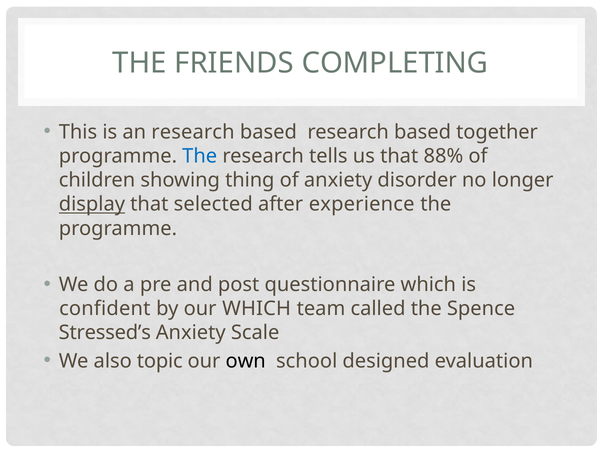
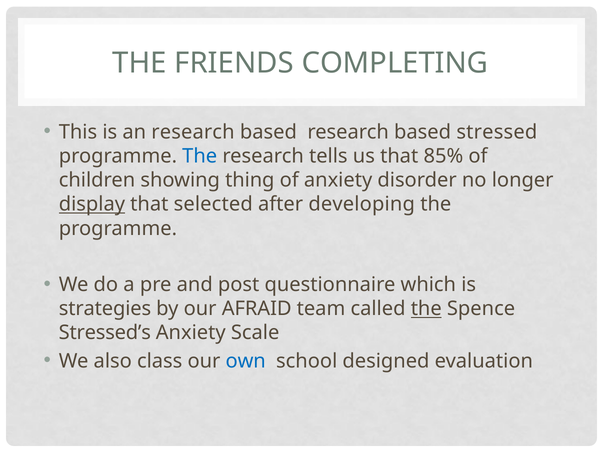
together: together -> stressed
88%: 88% -> 85%
experience: experience -> developing
confident: confident -> strategies
our WHICH: WHICH -> AFRAID
the at (426, 309) underline: none -> present
topic: topic -> class
own colour: black -> blue
